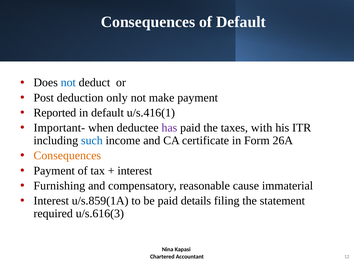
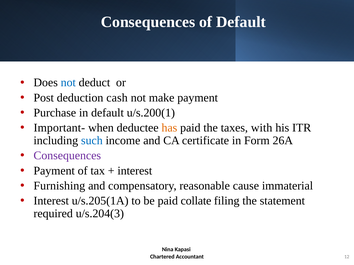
only: only -> cash
Reported: Reported -> Purchase
u/s.416(1: u/s.416(1 -> u/s.200(1
has colour: purple -> orange
Consequences at (67, 156) colour: orange -> purple
u/s.859(1A: u/s.859(1A -> u/s.205(1A
details: details -> collate
u/s.616(3: u/s.616(3 -> u/s.204(3
